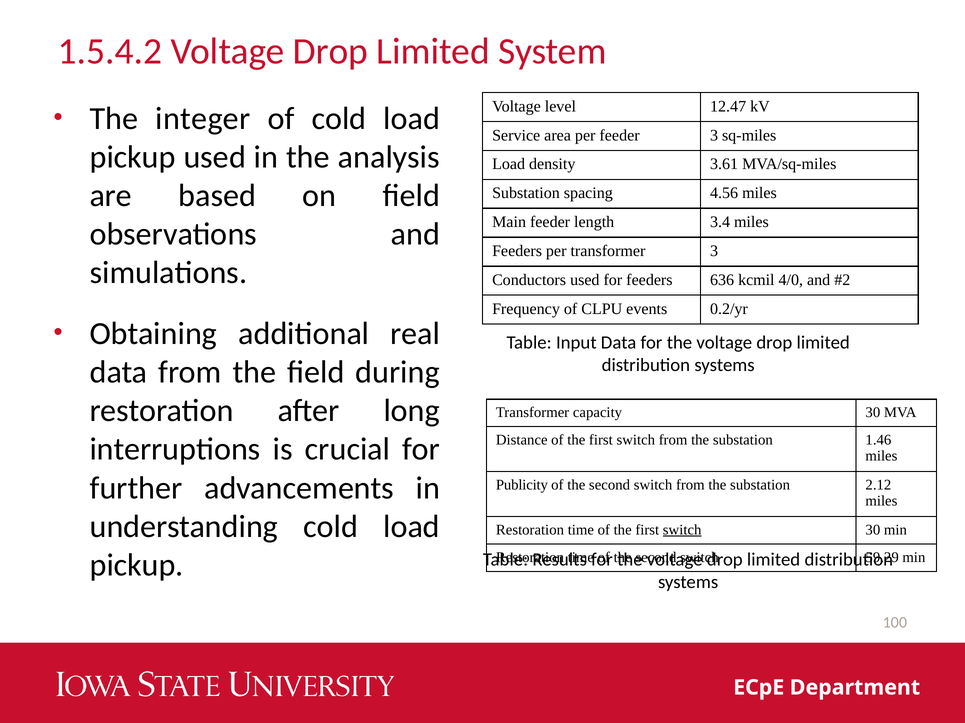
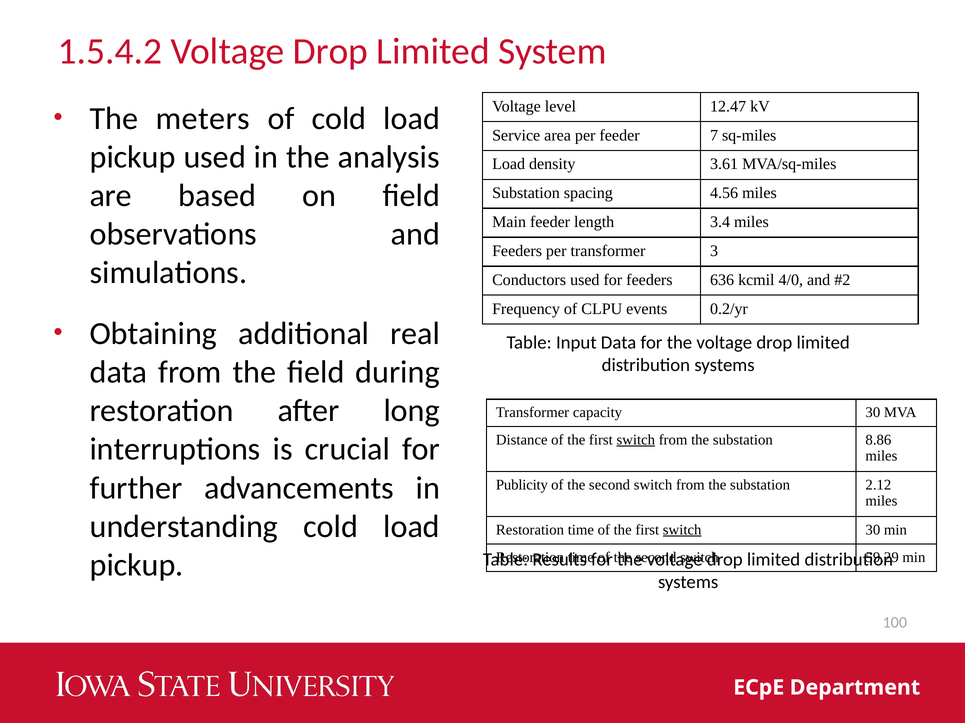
integer: integer -> meters
feeder 3: 3 -> 7
switch at (636, 440) underline: none -> present
1.46: 1.46 -> 8.86
